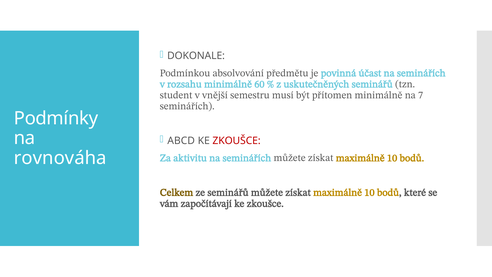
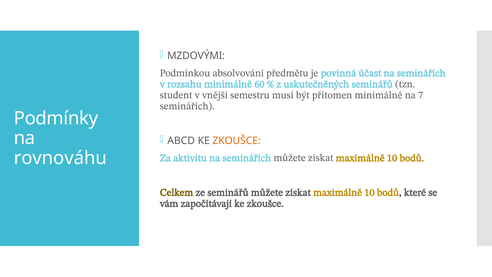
DOKONALE: DOKONALE -> MZDOVÝMI
ZKOUŠCE at (237, 141) colour: red -> orange
rovnováha: rovnováha -> rovnováhu
